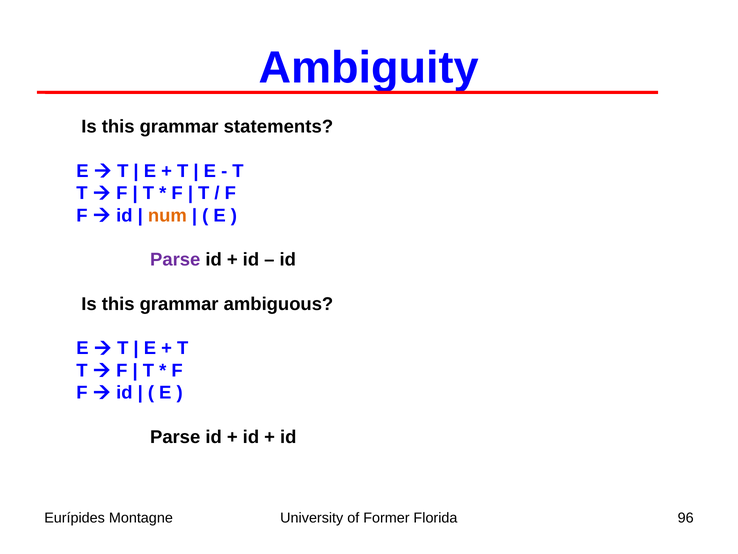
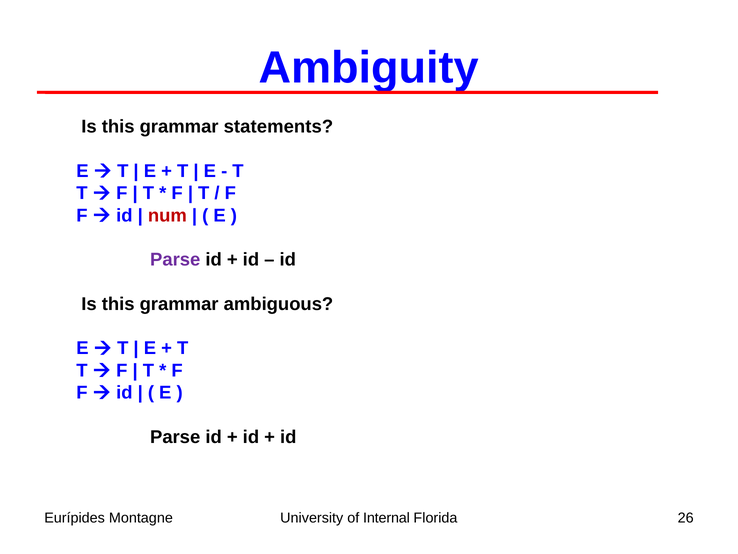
num colour: orange -> red
Former: Former -> Internal
96: 96 -> 26
